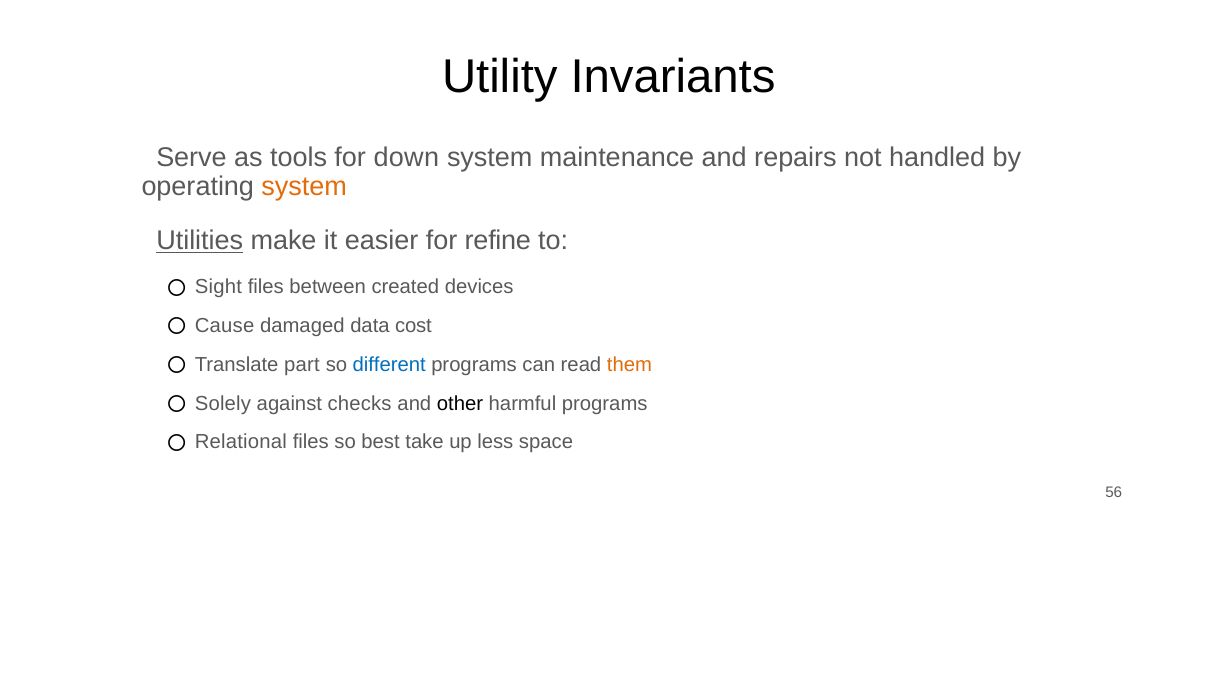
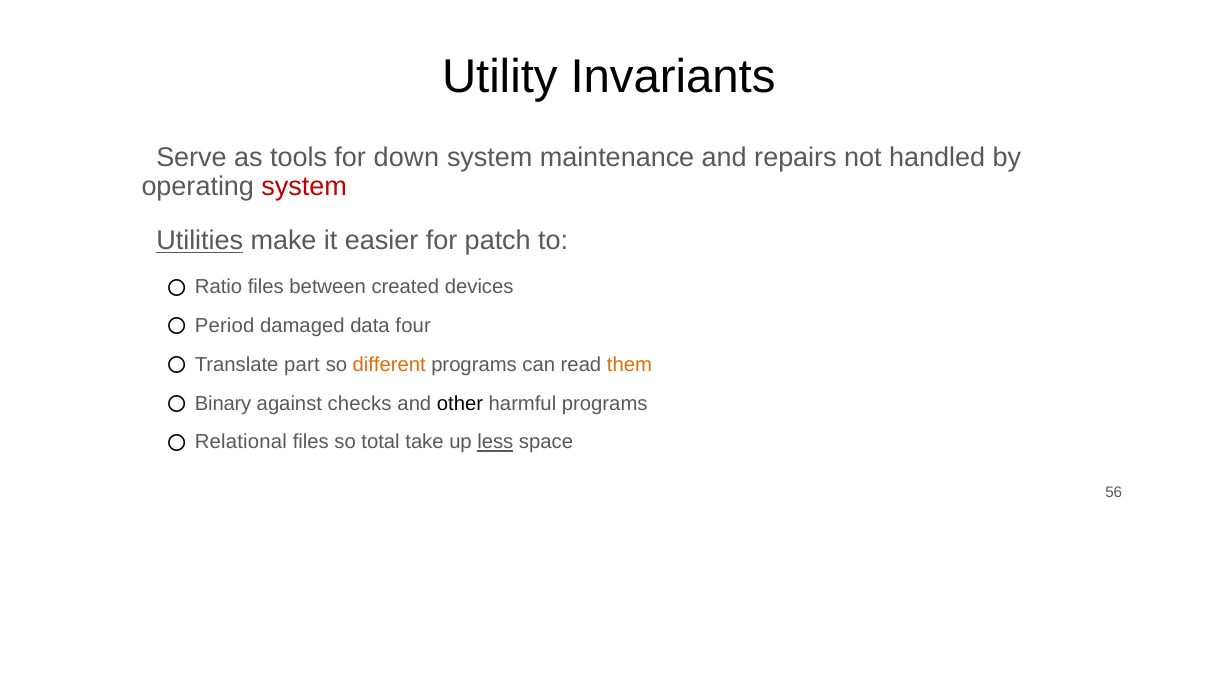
system at (304, 187) colour: orange -> red
refine: refine -> patch
Sight: Sight -> Ratio
Cause: Cause -> Period
cost: cost -> four
different colour: blue -> orange
Solely: Solely -> Binary
best: best -> total
less underline: none -> present
